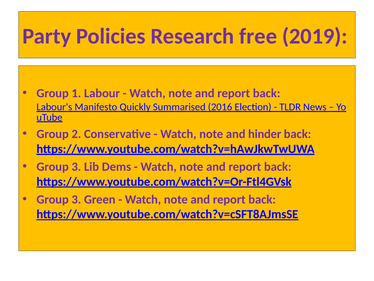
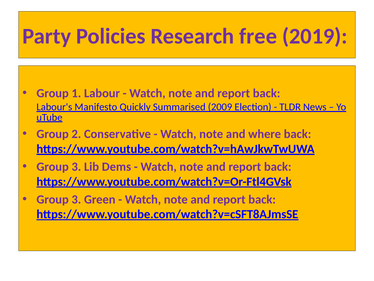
2016: 2016 -> 2009
hinder: hinder -> where
